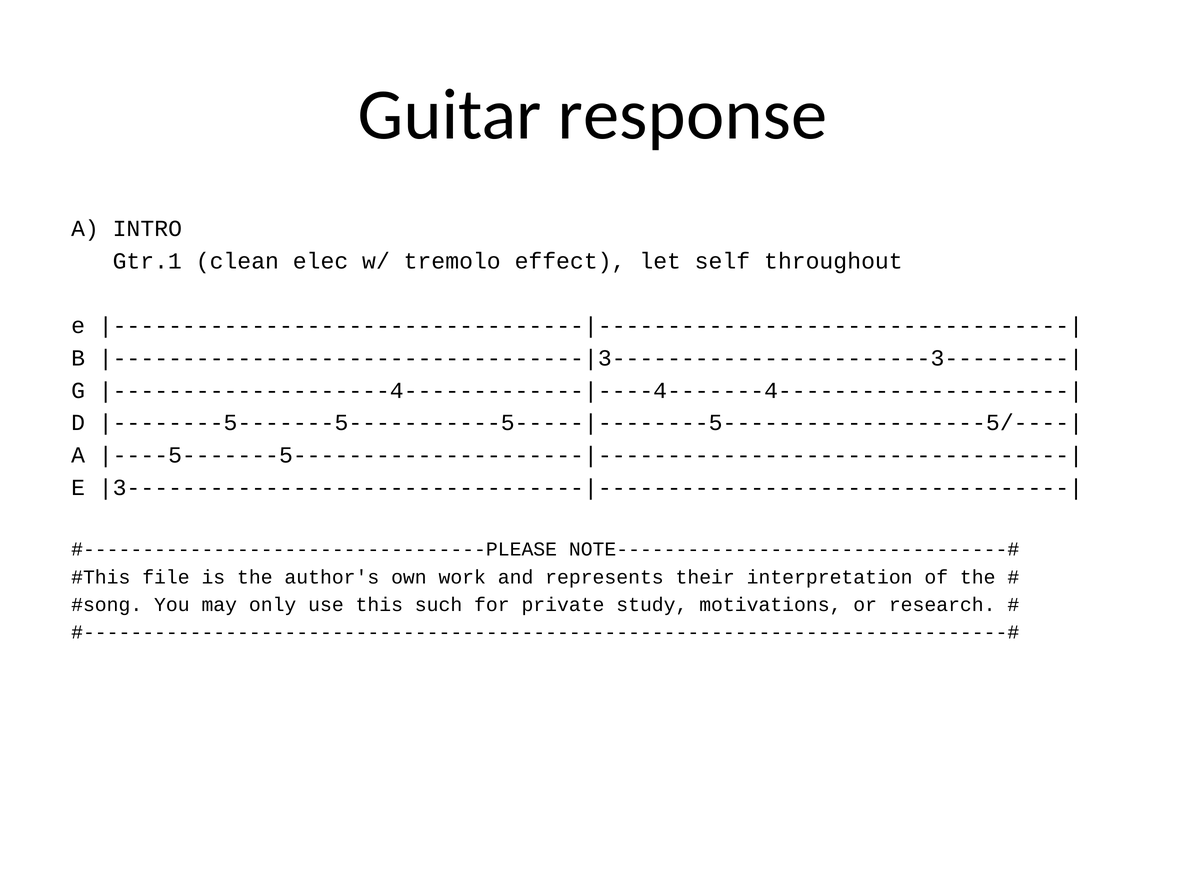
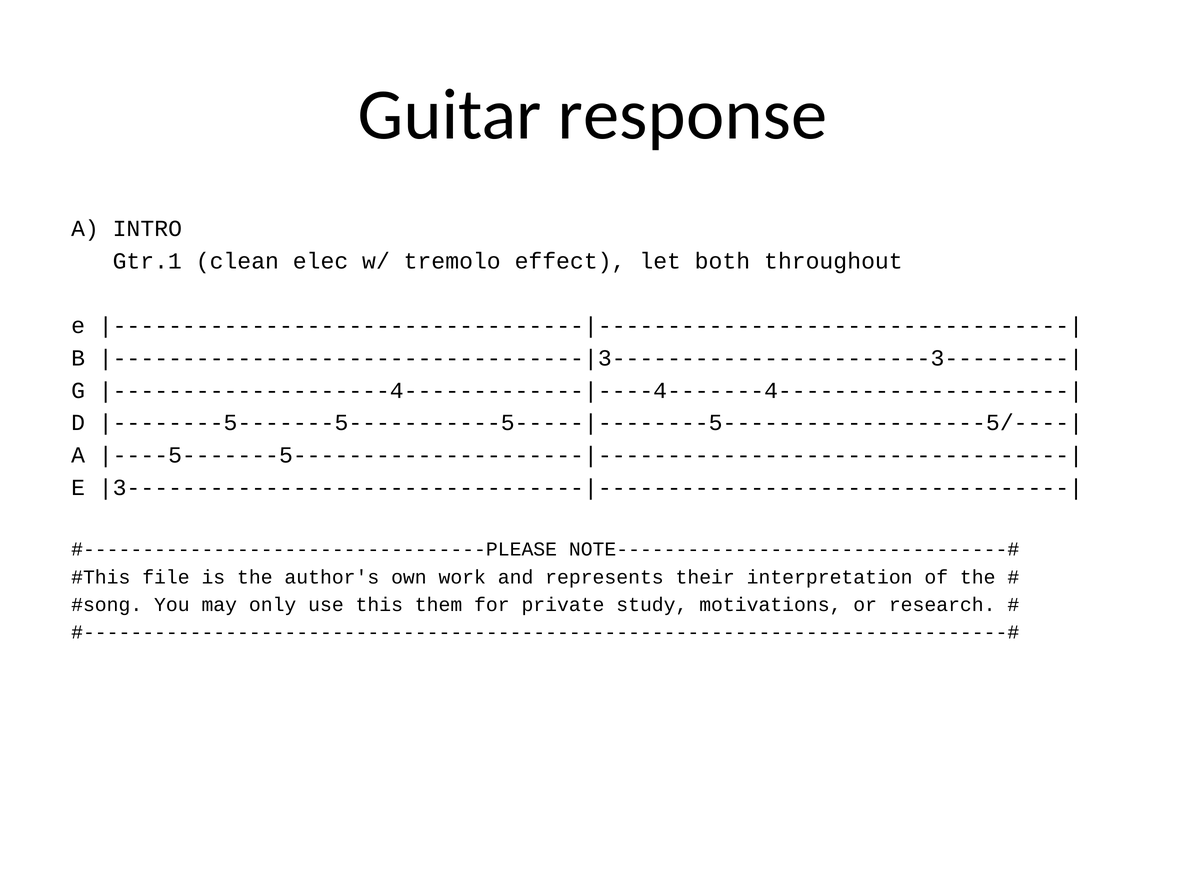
self: self -> both
such: such -> them
